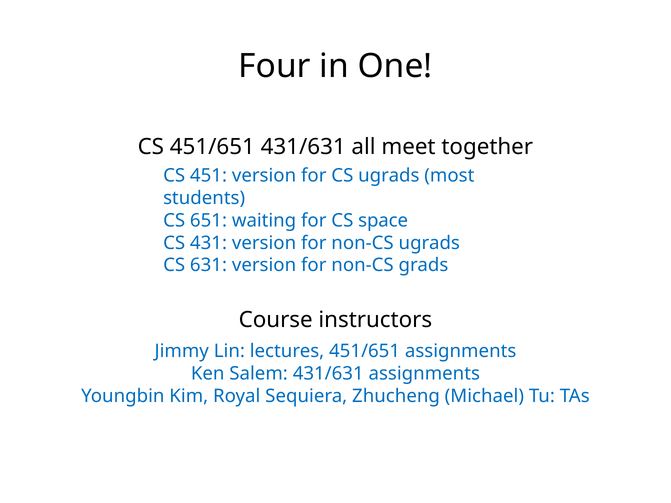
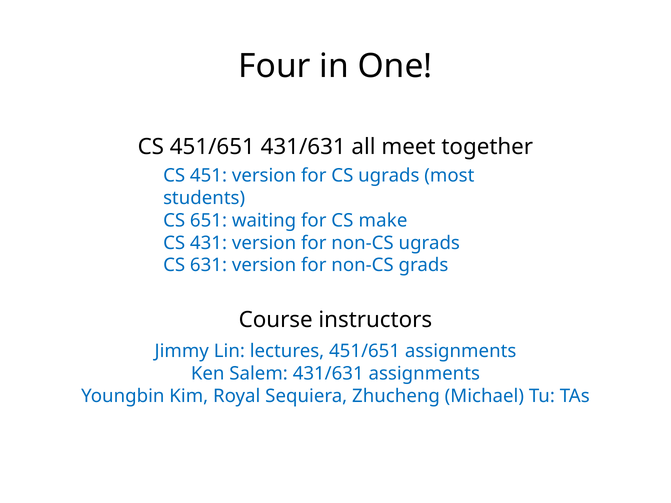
space: space -> make
